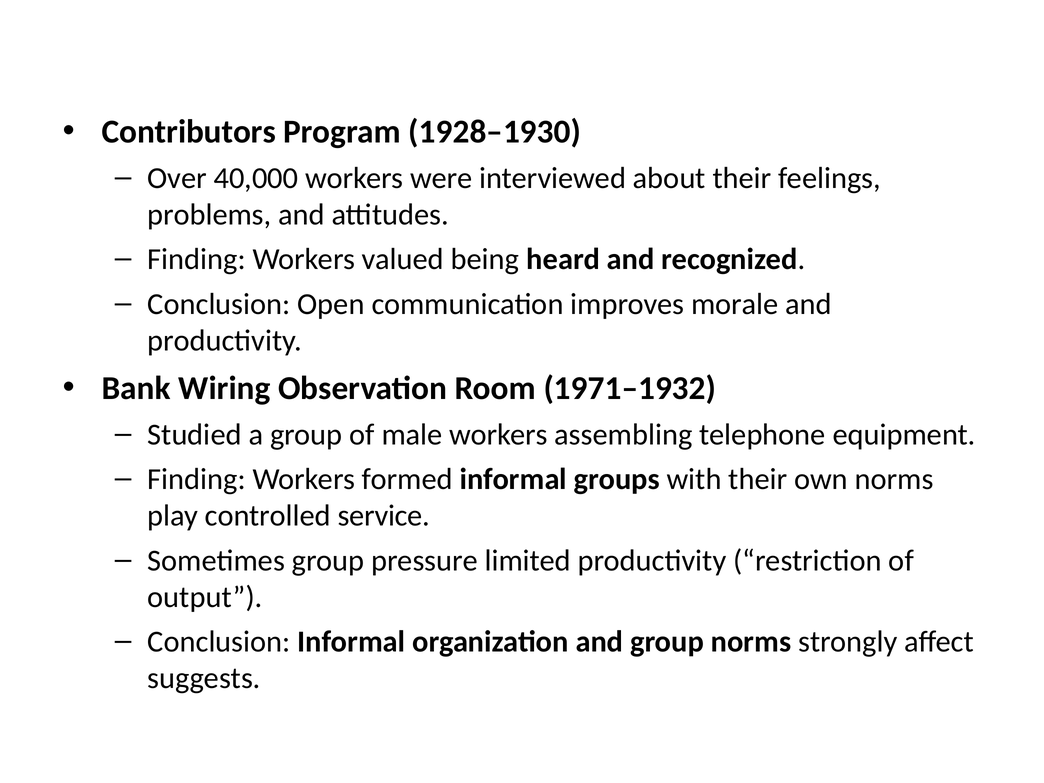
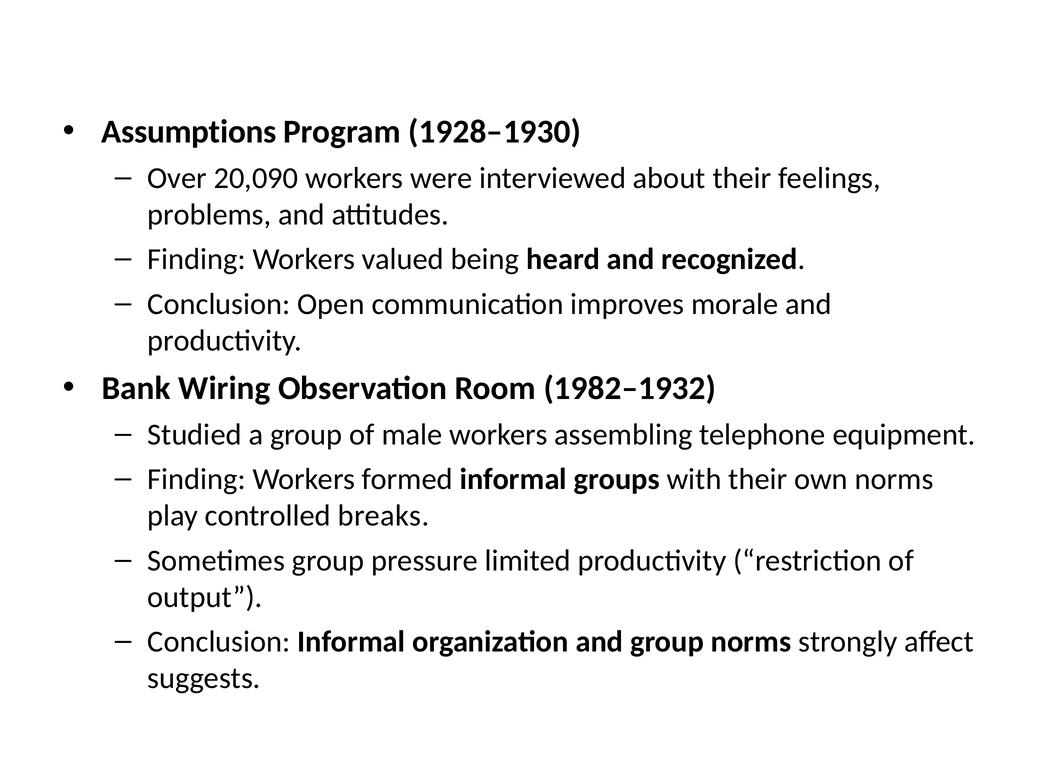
Contributors: Contributors -> Assumptions
40,000: 40,000 -> 20,090
1971–1932: 1971–1932 -> 1982–1932
service: service -> breaks
